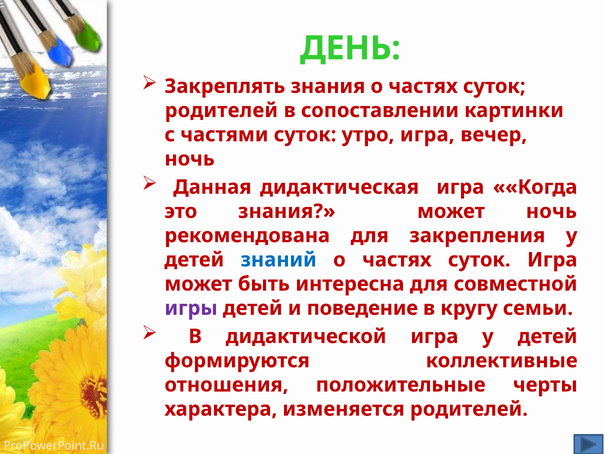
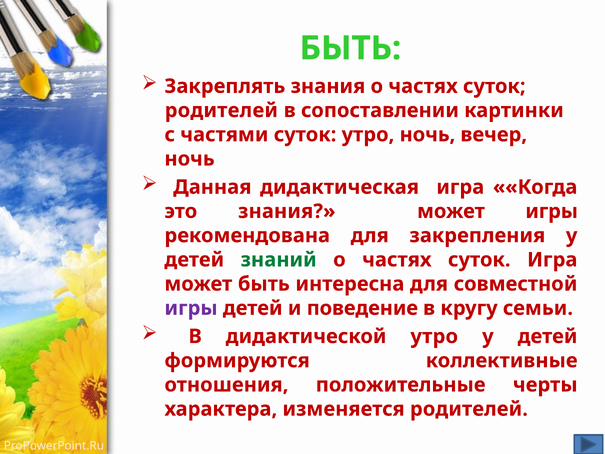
ДЕНЬ at (350, 48): ДЕНЬ -> БЫТЬ
утро игра: игра -> ночь
может ночь: ночь -> игры
знаний colour: blue -> green
дидактической игра: игра -> утро
